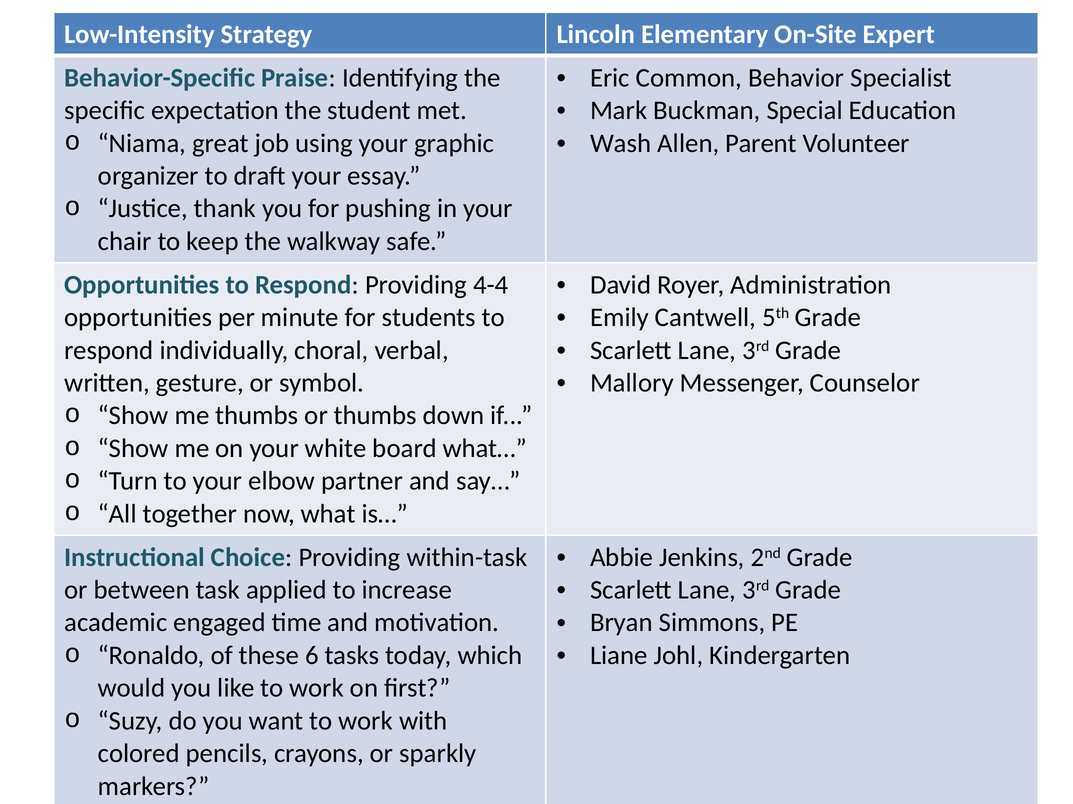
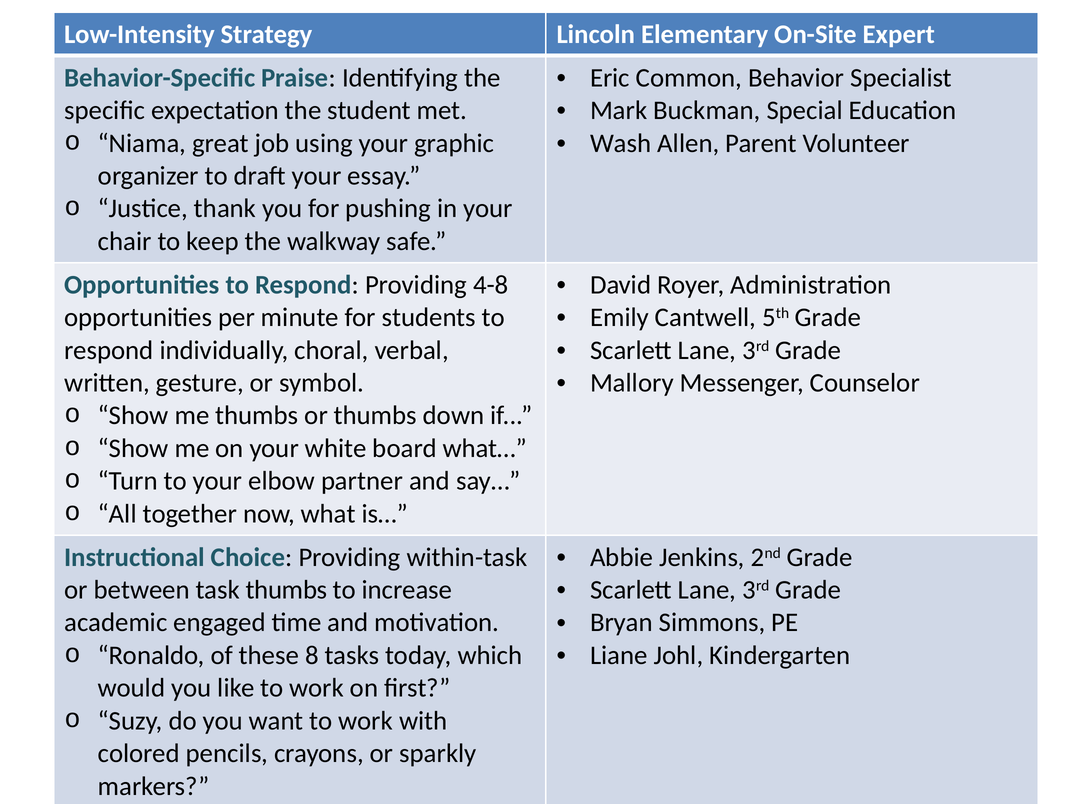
4-4: 4-4 -> 4-8
task applied: applied -> thumbs
6: 6 -> 8
